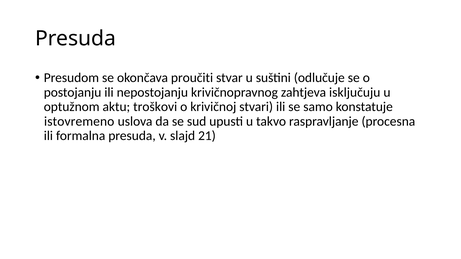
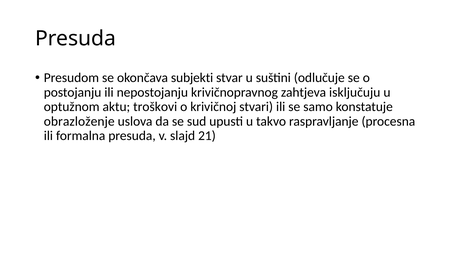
proučiti: proučiti -> subjekti
istovremeno: istovremeno -> obrazloženje
